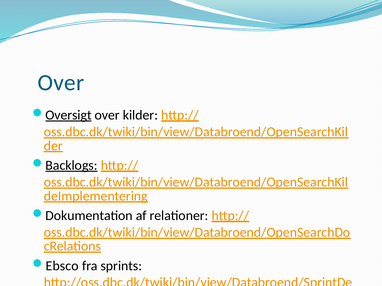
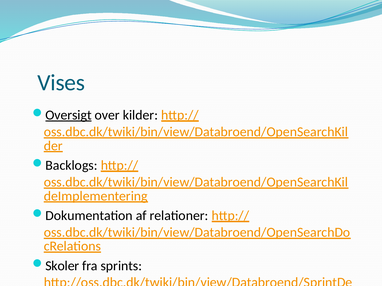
Over at (61, 83): Over -> Vises
Backlogs underline: present -> none
Ebsco: Ebsco -> Skoler
